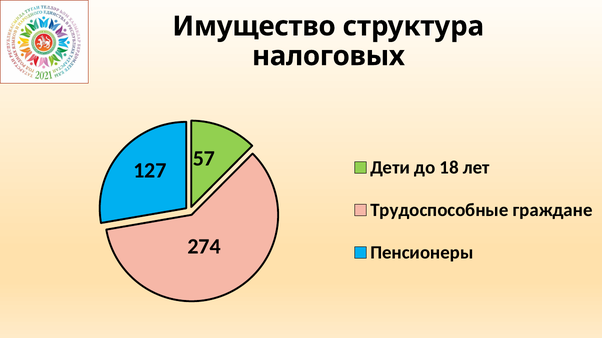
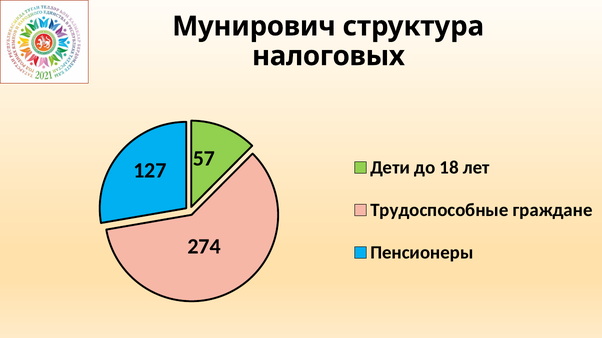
Имущество: Имущество -> Мунирович
